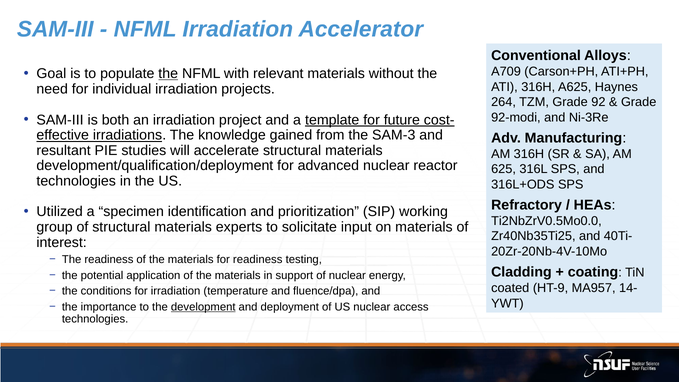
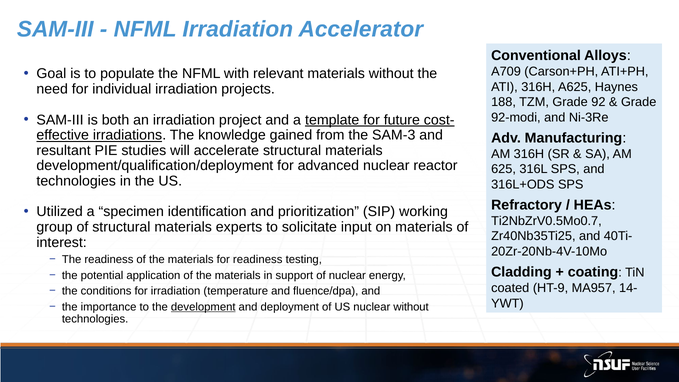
the at (168, 74) underline: present -> none
264: 264 -> 188
Ti2NbZrV0.5Mo0.0: Ti2NbZrV0.5Mo0.0 -> Ti2NbZrV0.5Mo0.7
nuclear access: access -> without
